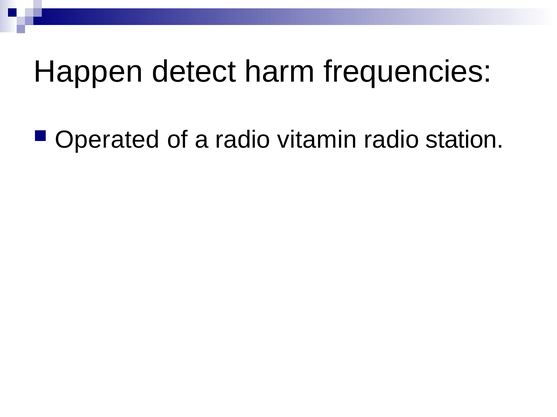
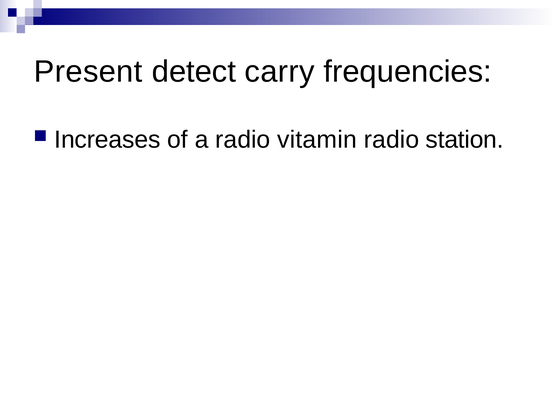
Happen: Happen -> Present
harm: harm -> carry
Operated: Operated -> Increases
